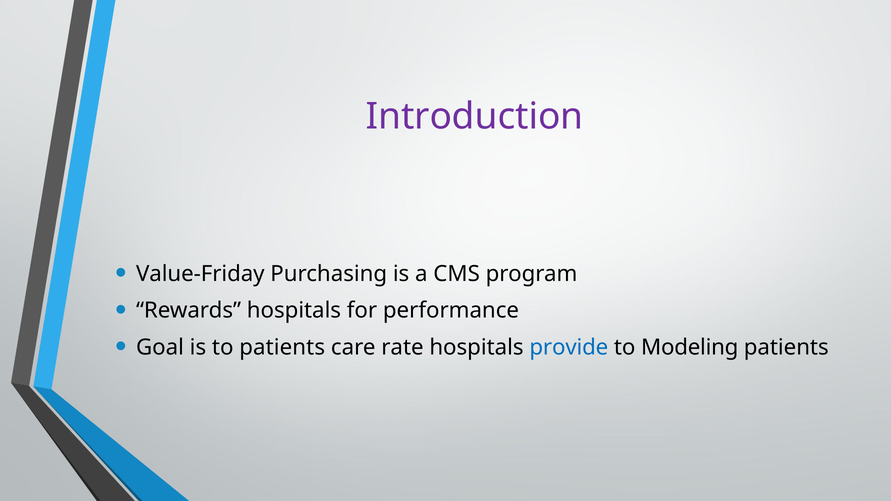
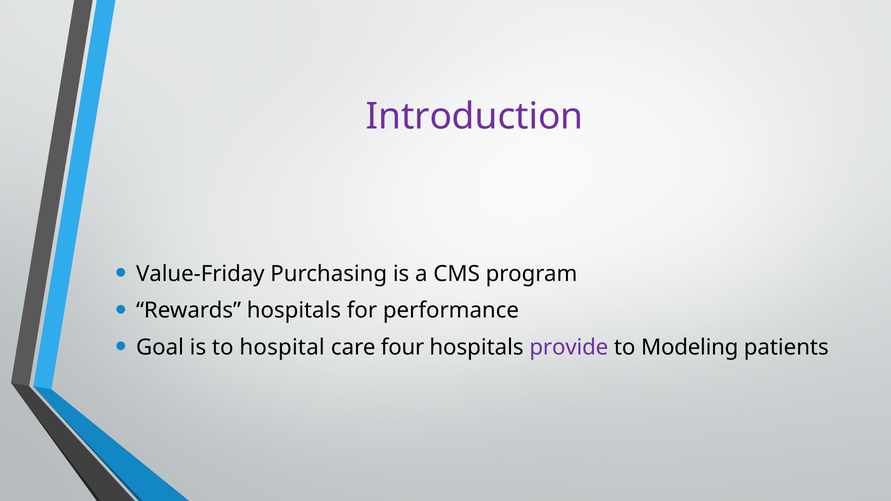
to patients: patients -> hospital
rate: rate -> four
provide colour: blue -> purple
